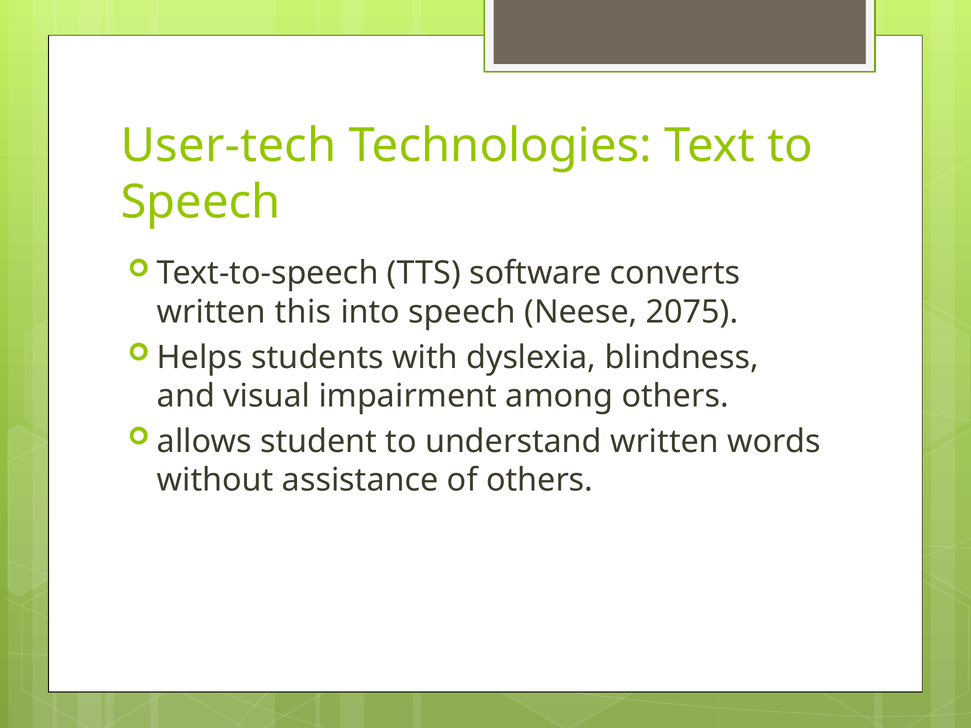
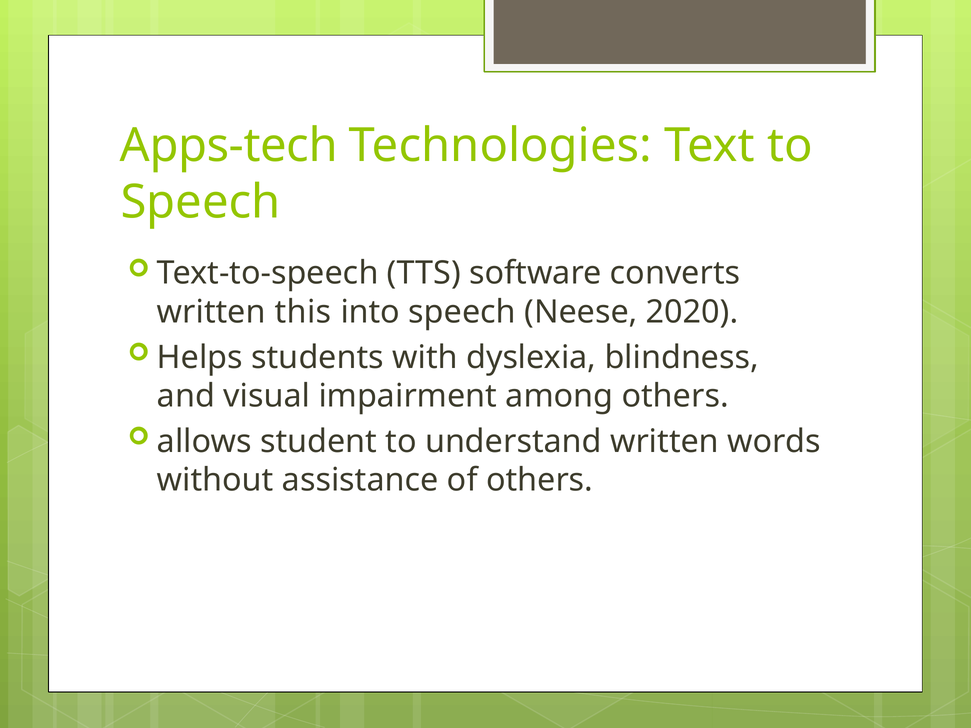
User-tech: User-tech -> Apps-tech
2075: 2075 -> 2020
